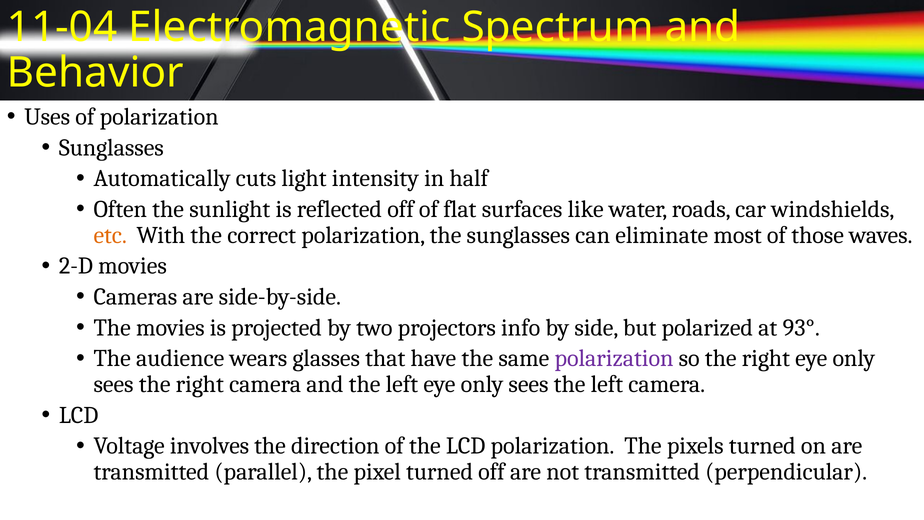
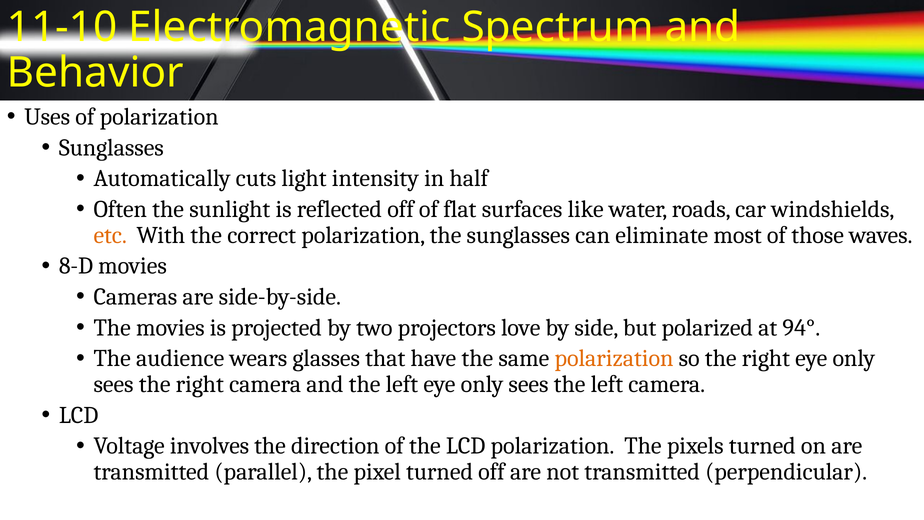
11-04: 11-04 -> 11-10
2-D: 2-D -> 8-D
info: info -> love
93°: 93° -> 94°
polarization at (614, 358) colour: purple -> orange
